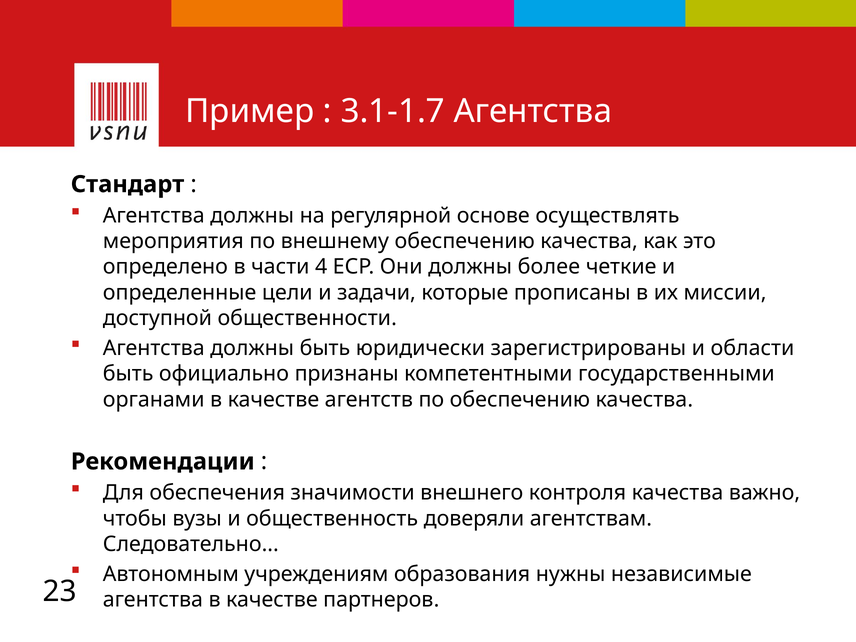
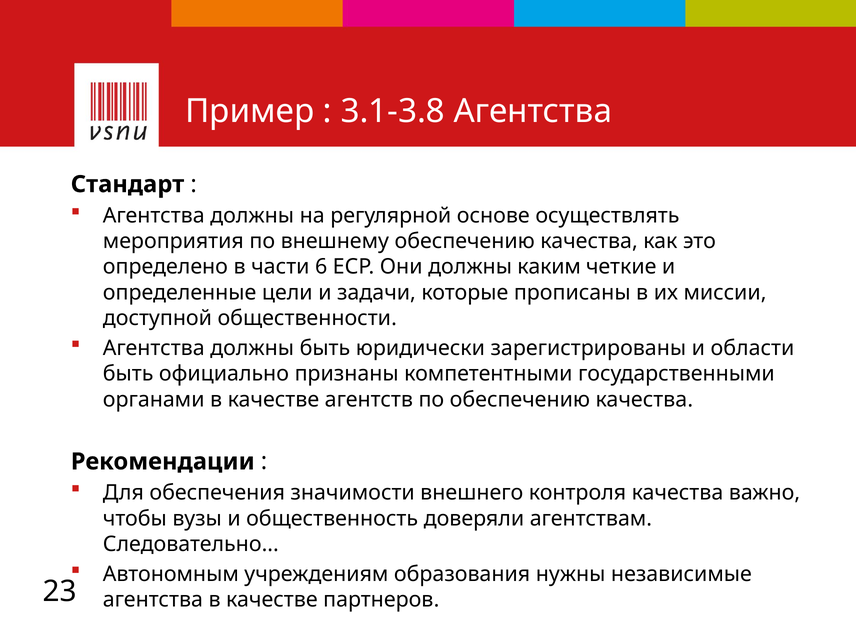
3.1-1.7: 3.1-1.7 -> 3.1-3.8
4: 4 -> 6
более: более -> каким
